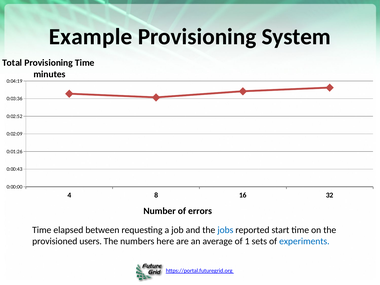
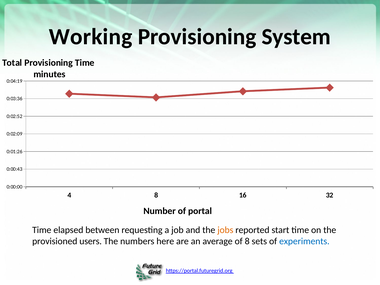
Example: Example -> Working
errors: errors -> portal
jobs colour: blue -> orange
of 1: 1 -> 8
